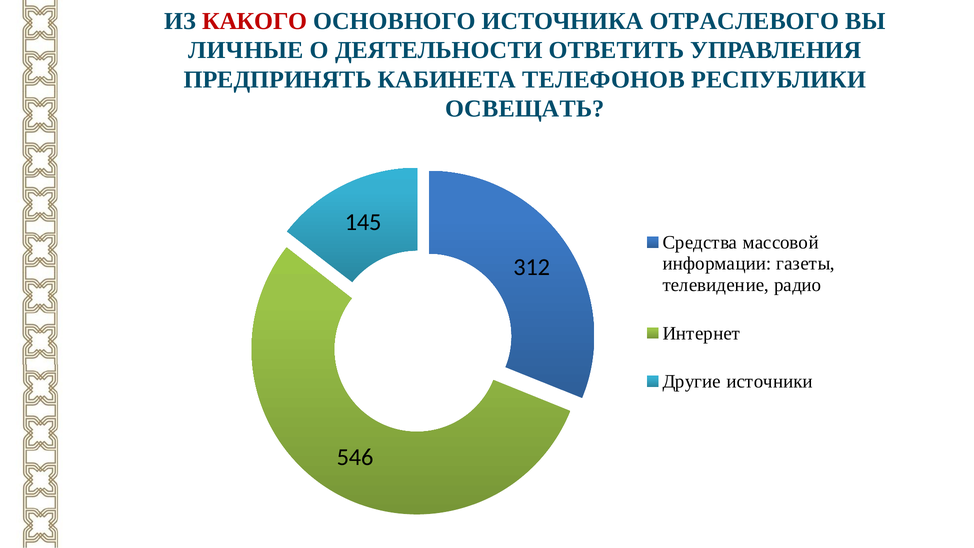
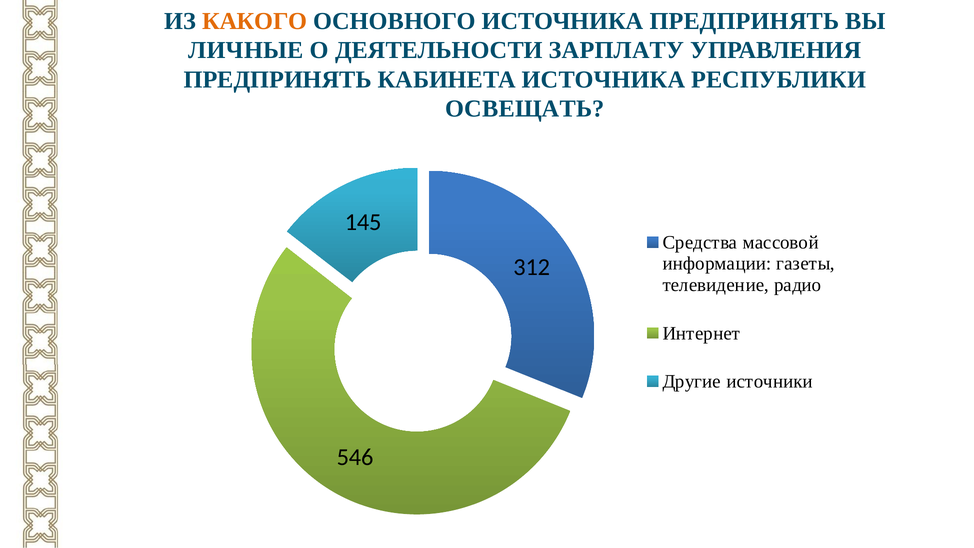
КАКОГО colour: red -> orange
ИСТОЧНИКА ОТРАСЛЕВОГО: ОТРАСЛЕВОГО -> ПРЕДПРИНЯТЬ
ОТВЕТИТЬ: ОТВЕТИТЬ -> ЗАРПЛАТУ
КАБИНЕТА ТЕЛЕФОНОВ: ТЕЛЕФОНОВ -> ИСТОЧНИКА
